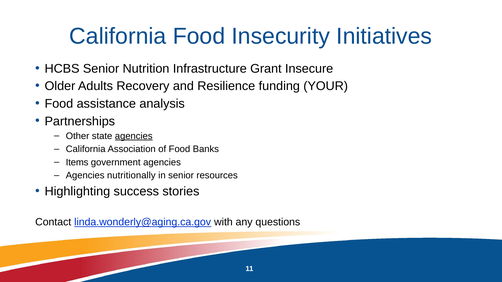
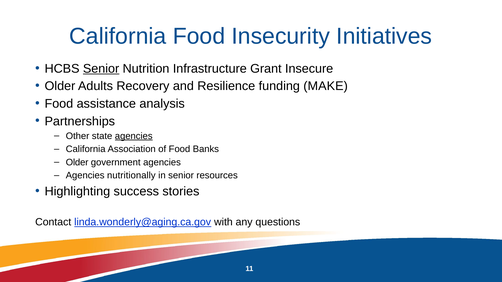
Senior at (101, 69) underline: none -> present
YOUR: YOUR -> MAKE
Items at (77, 163): Items -> Older
